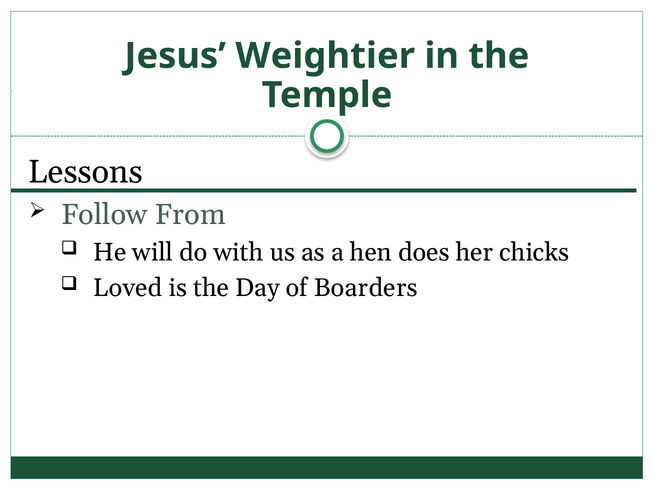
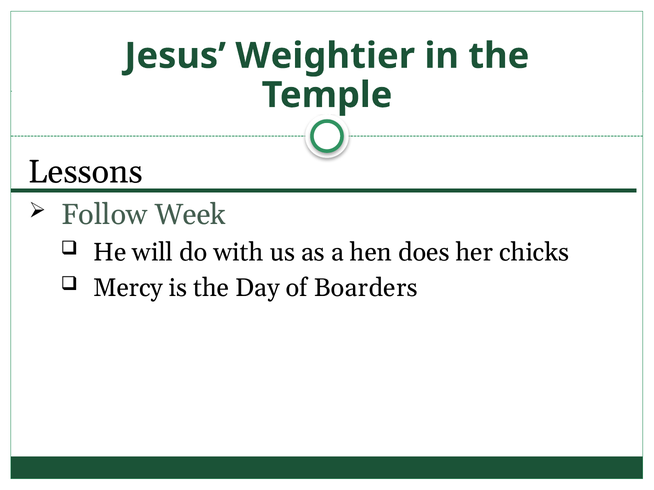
From: From -> Week
Loved: Loved -> Mercy
